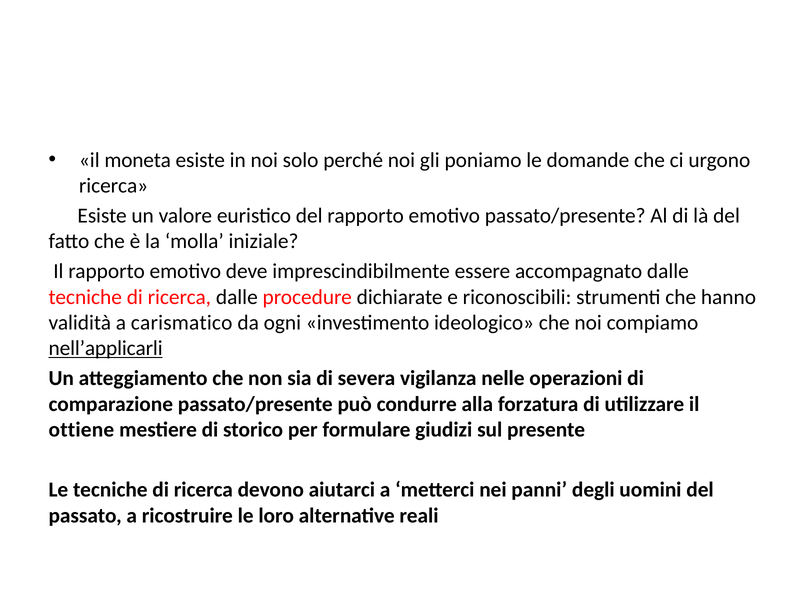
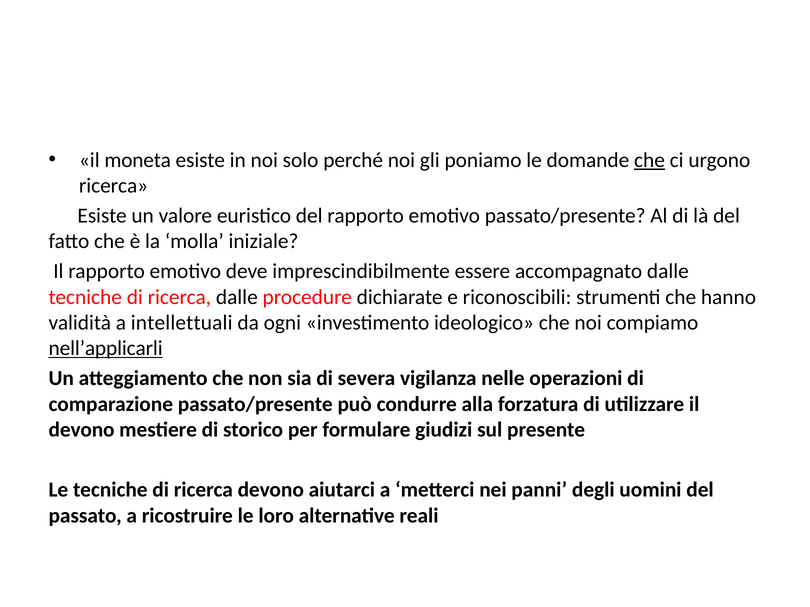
che at (650, 160) underline: none -> present
carismatico: carismatico -> intellettuali
ottiene at (81, 430): ottiene -> devono
